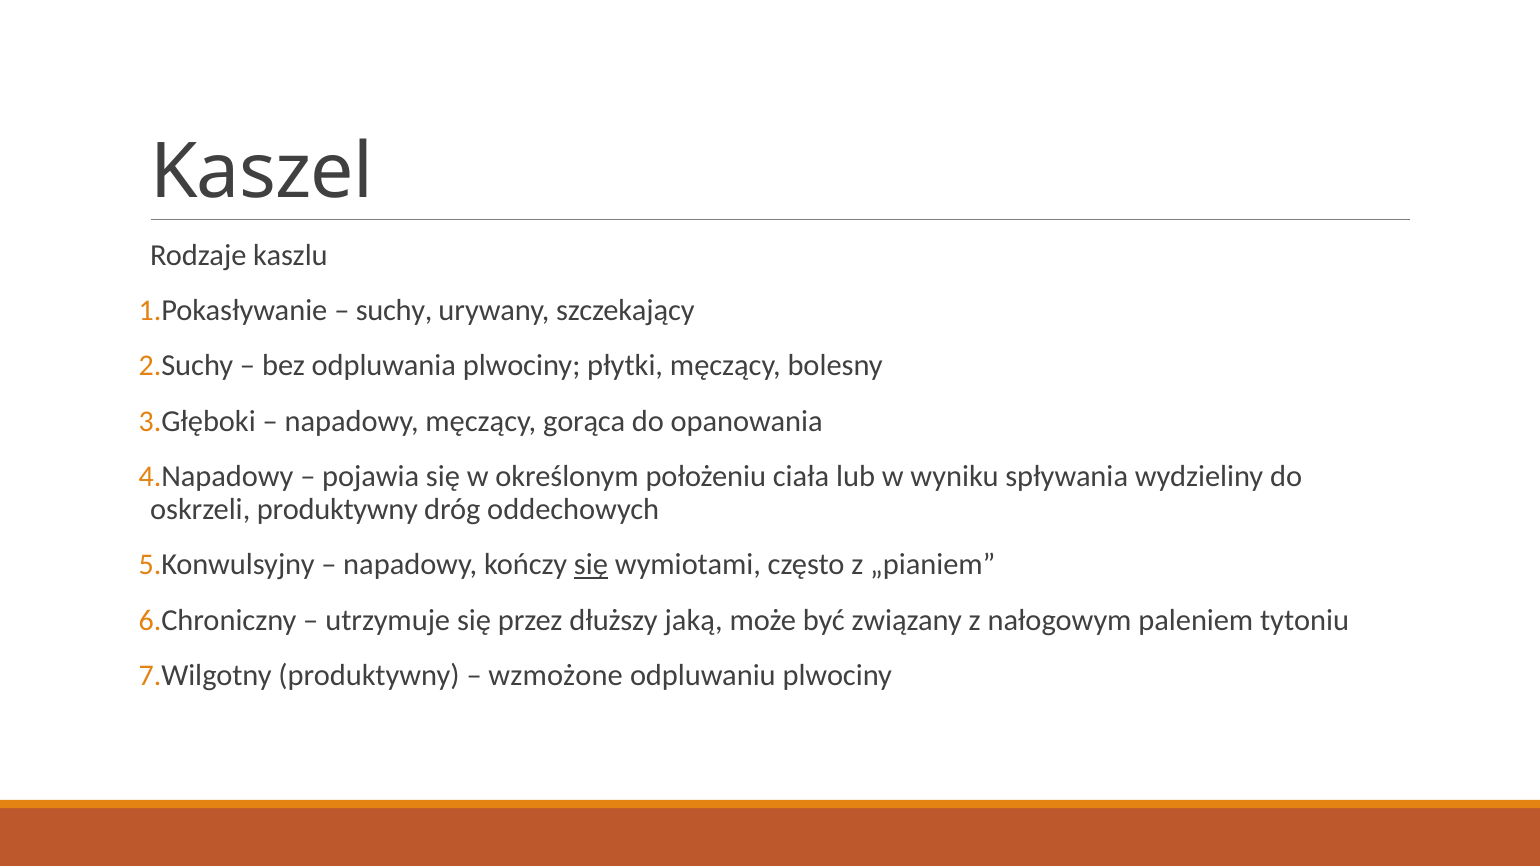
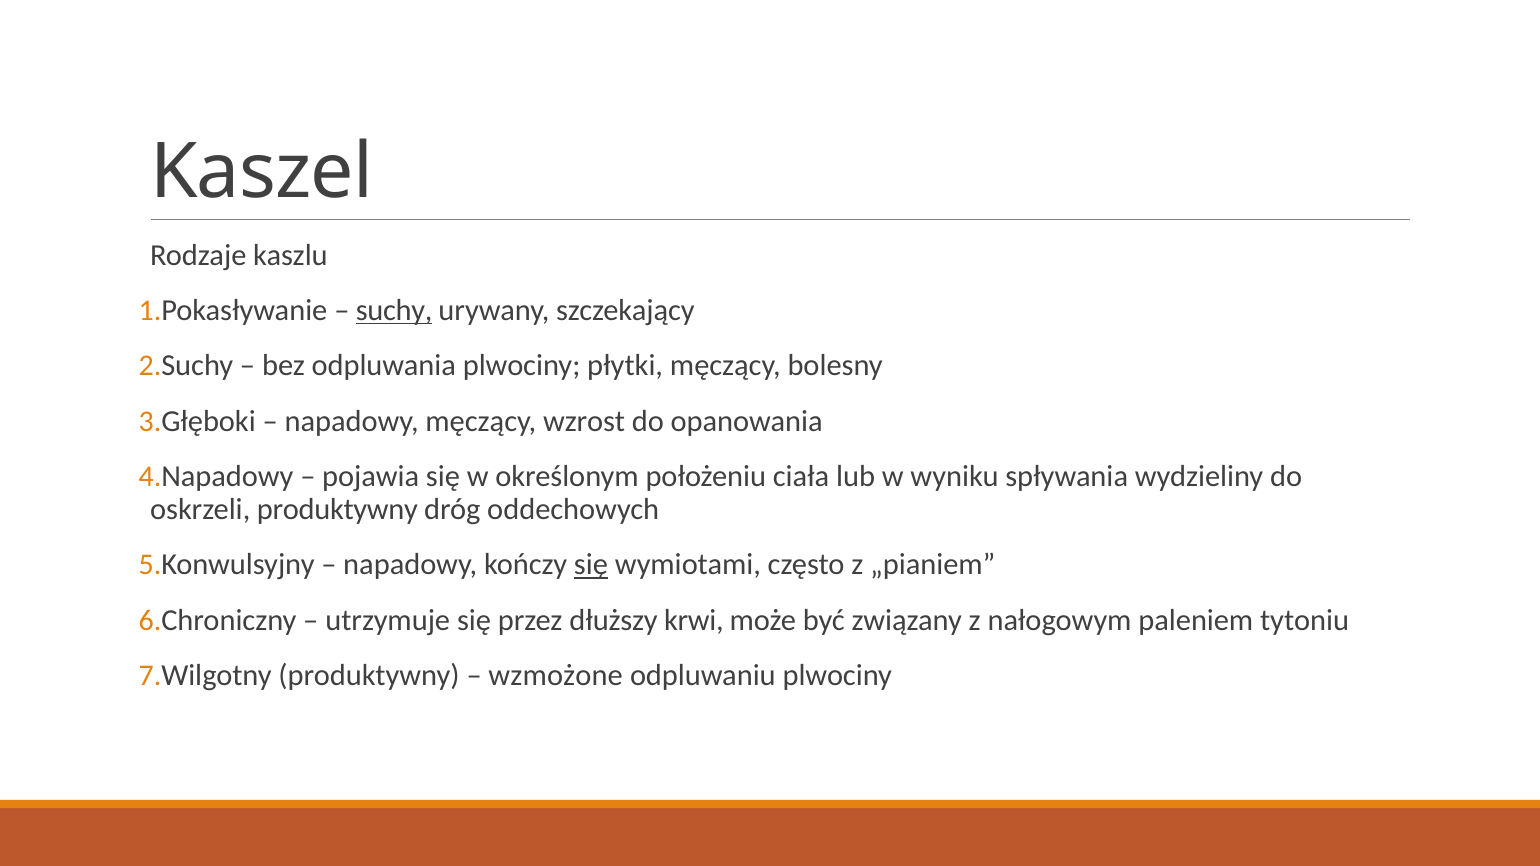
suchy underline: none -> present
gorąca: gorąca -> wzrost
jaką: jaką -> krwi
